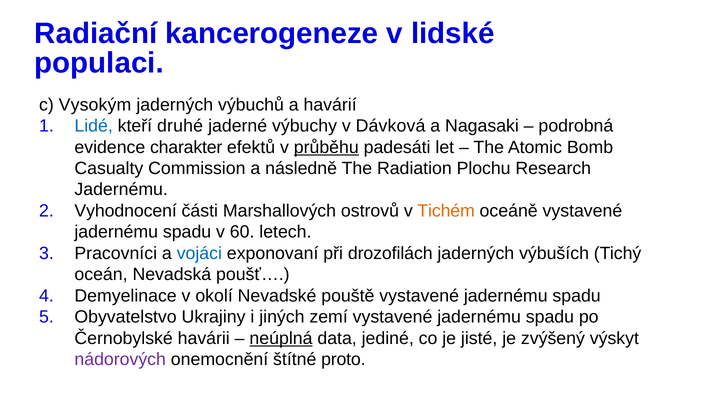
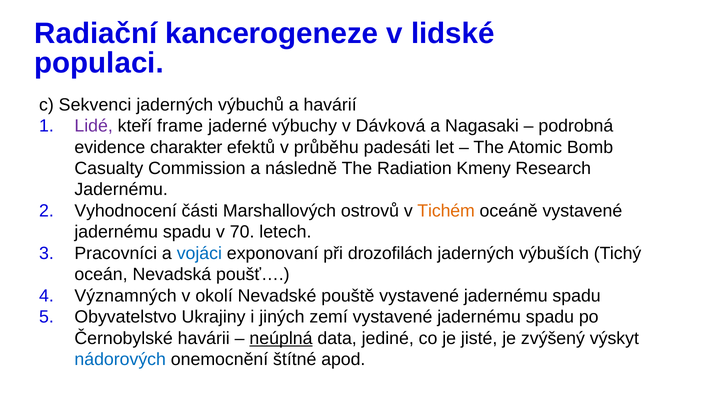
Vysokým: Vysokým -> Sekvenci
Lidé colour: blue -> purple
druhé: druhé -> frame
průběhu underline: present -> none
Plochu: Plochu -> Kmeny
60: 60 -> 70
Demyelinace: Demyelinace -> Významných
nádorových colour: purple -> blue
proto: proto -> apod
